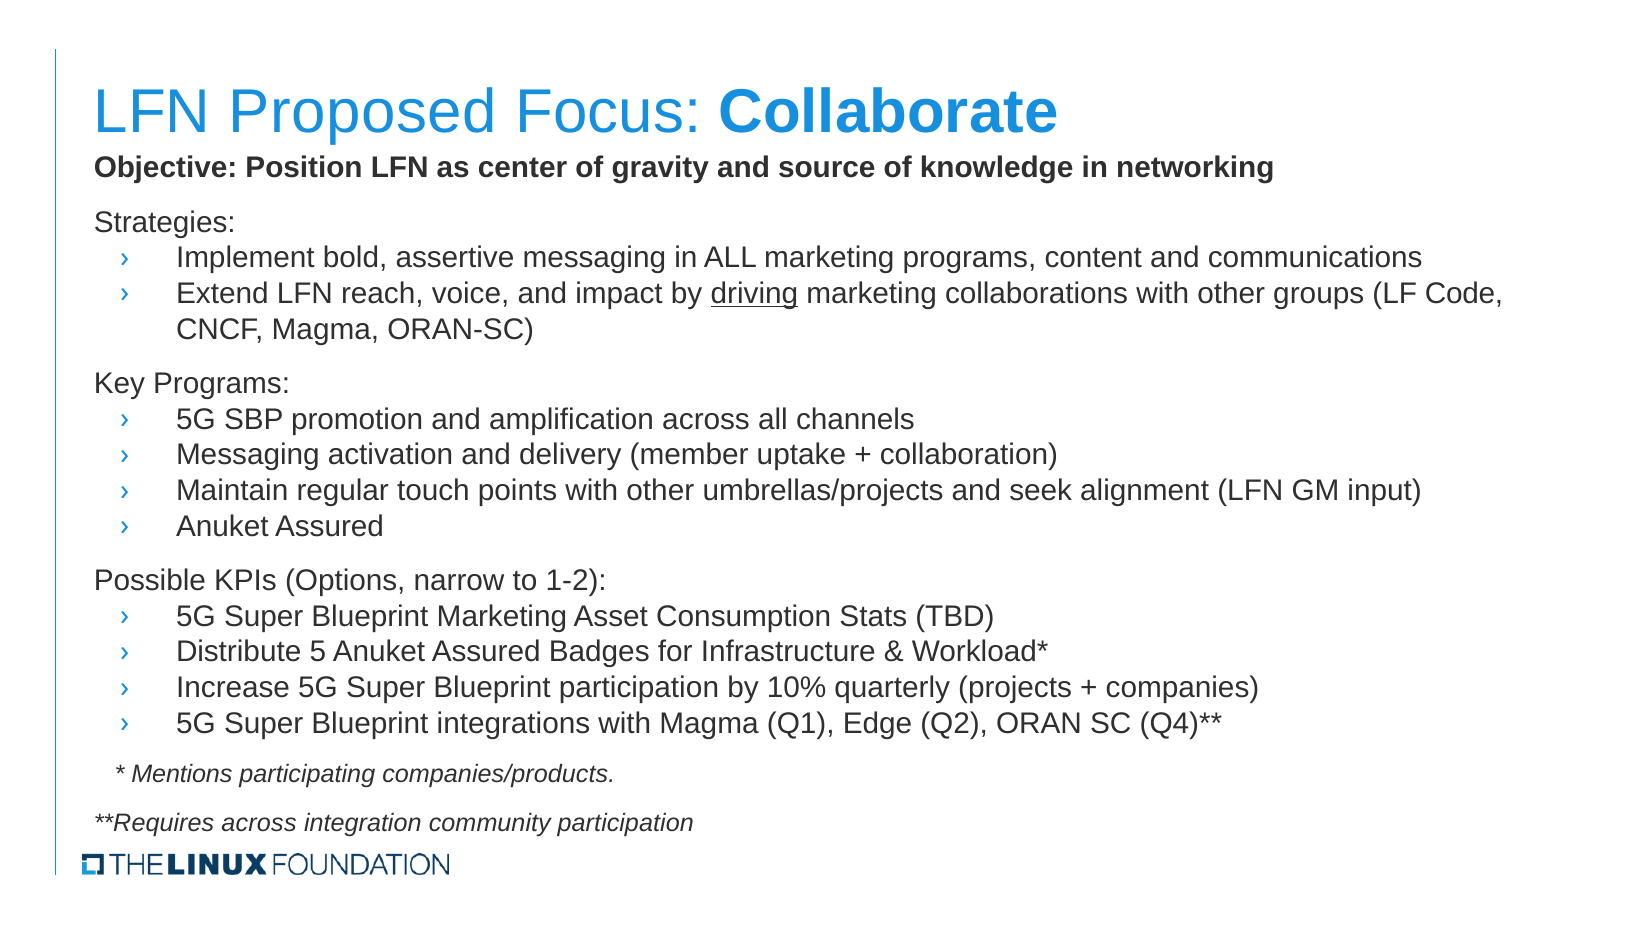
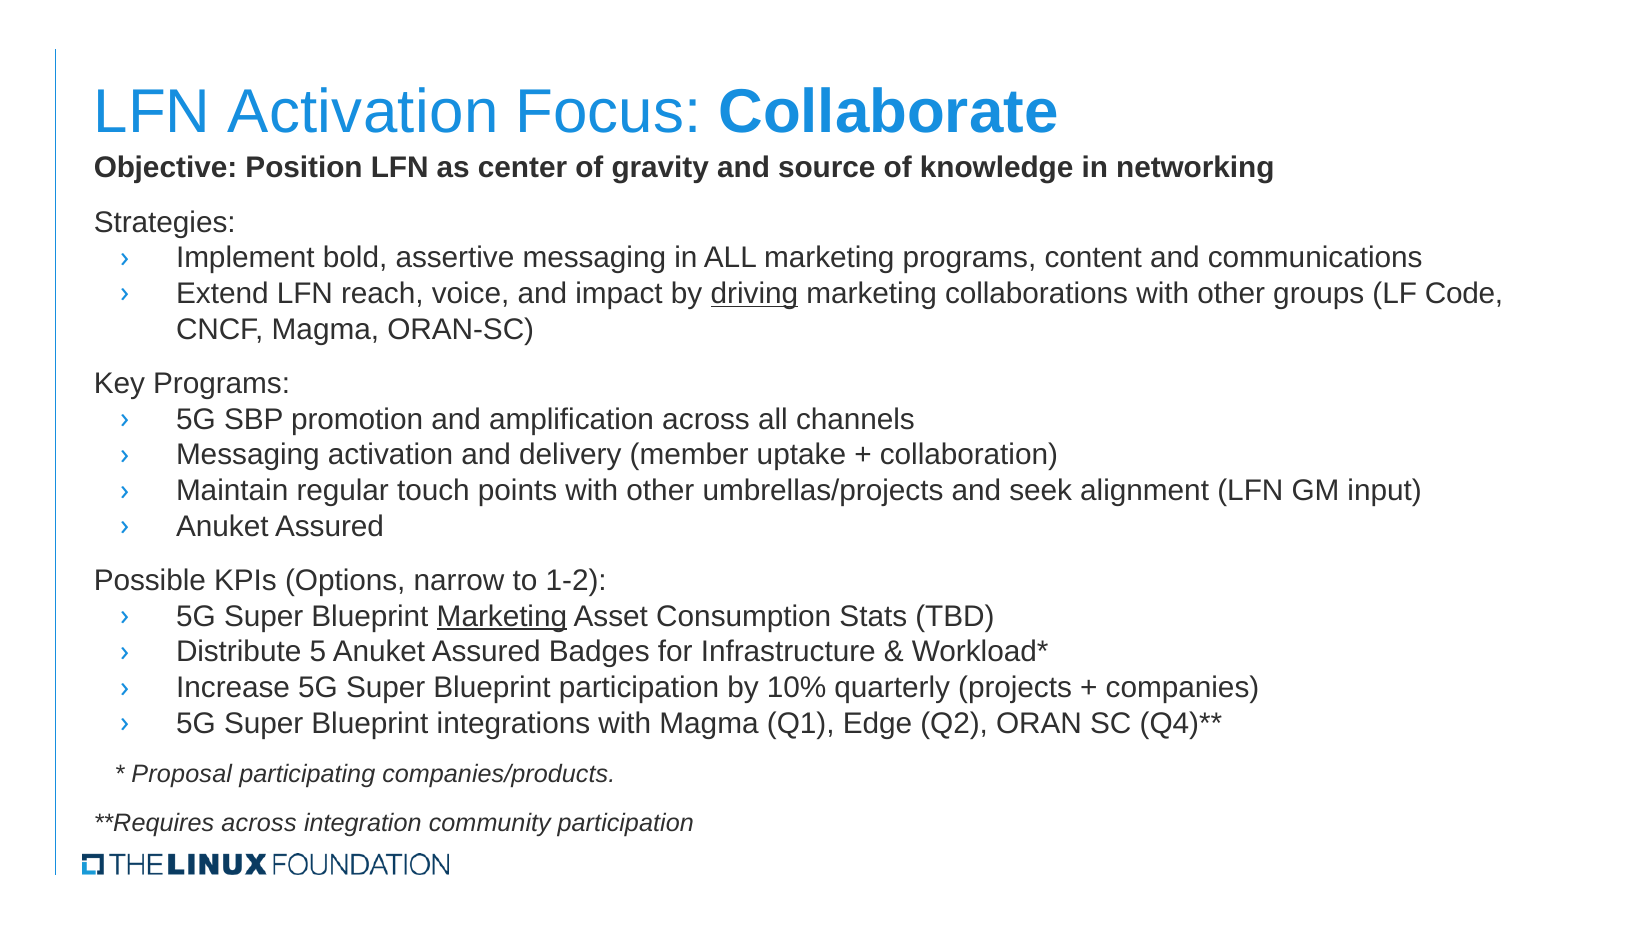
LFN Proposed: Proposed -> Activation
Marketing at (502, 616) underline: none -> present
Mentions: Mentions -> Proposal
